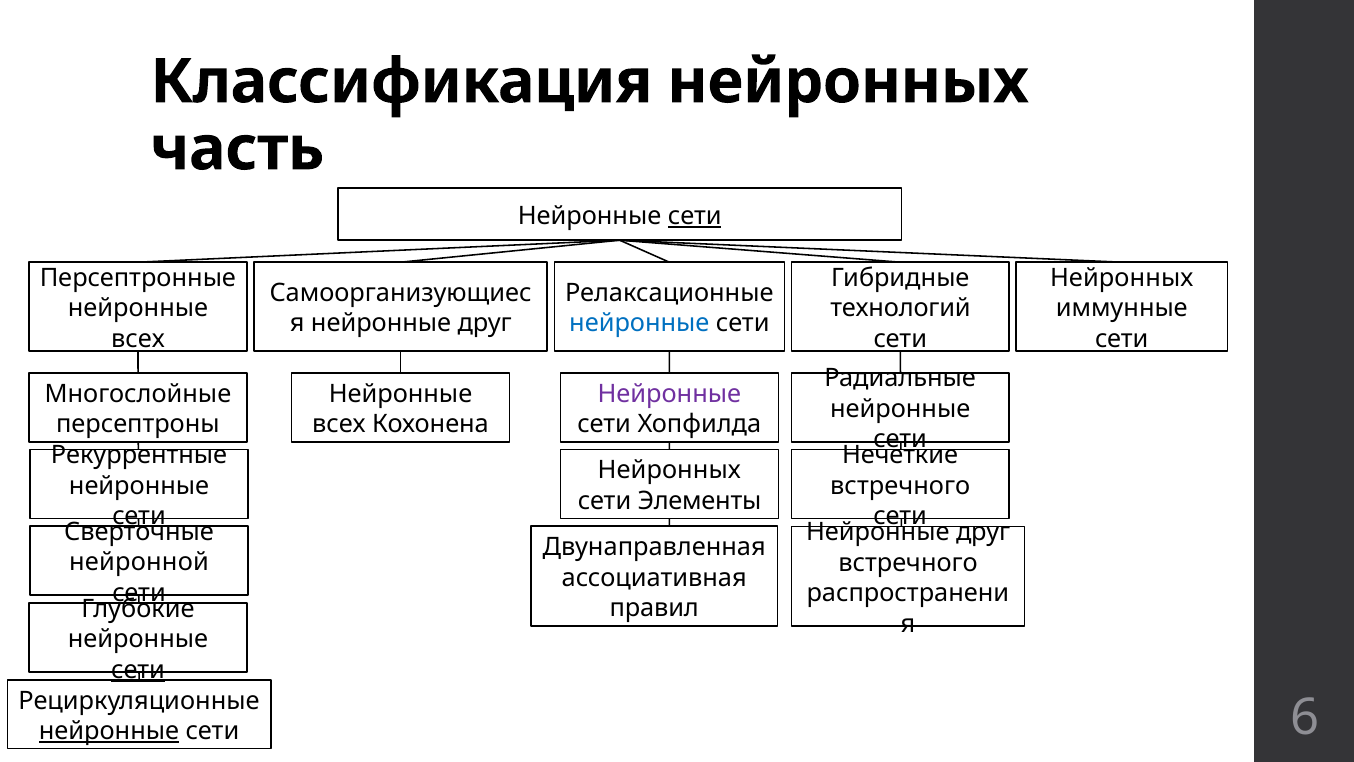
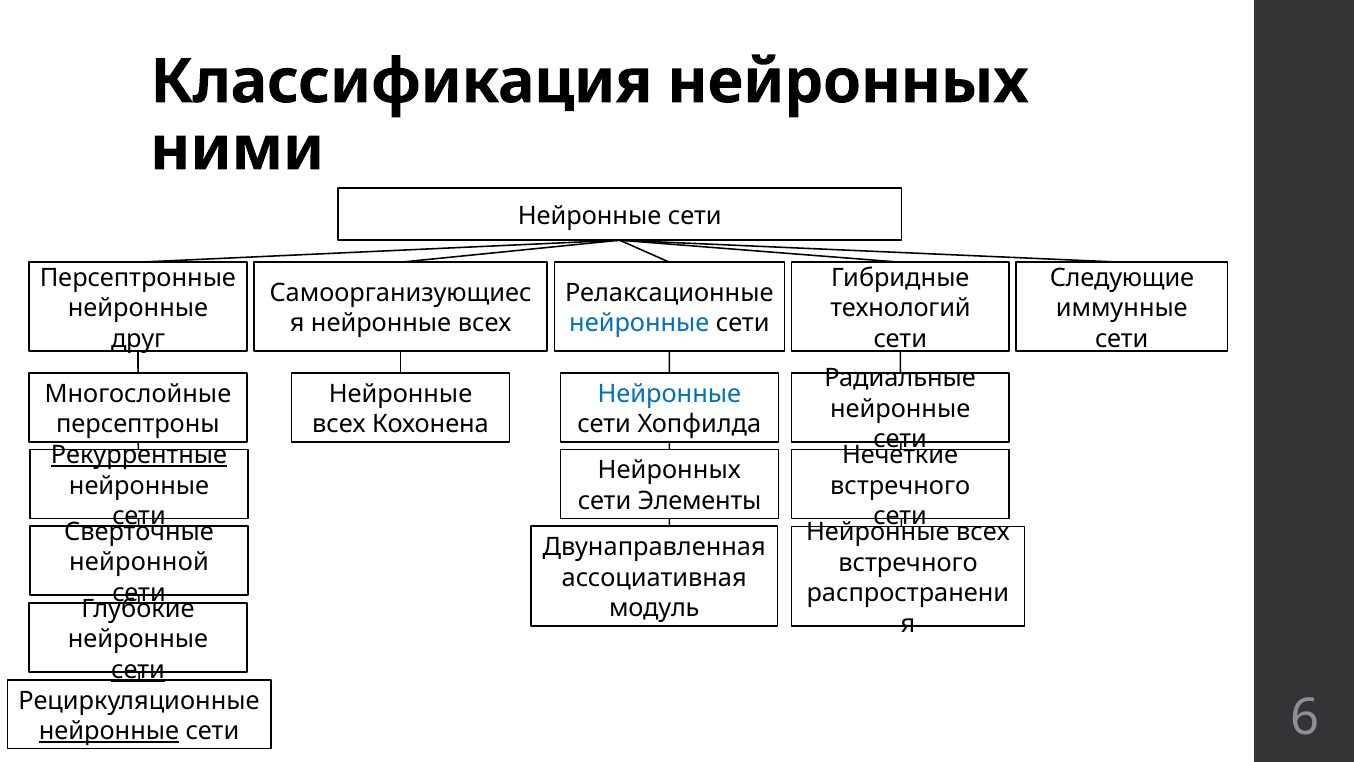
часть: часть -> ними
сети at (695, 216) underline: present -> none
Нейронных at (1122, 278): Нейронных -> Следующие
друг at (485, 323): друг -> всех
всех at (138, 339): всех -> друг
Нейронные at (669, 394) colour: purple -> blue
Рекуррентные underline: none -> present
друг at (983, 532): друг -> всех
правил: правил -> модуль
